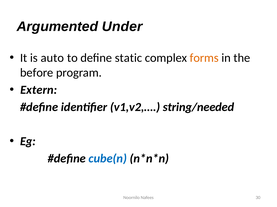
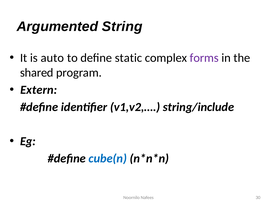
Under: Under -> String
forms colour: orange -> purple
before: before -> shared
string/needed: string/needed -> string/include
